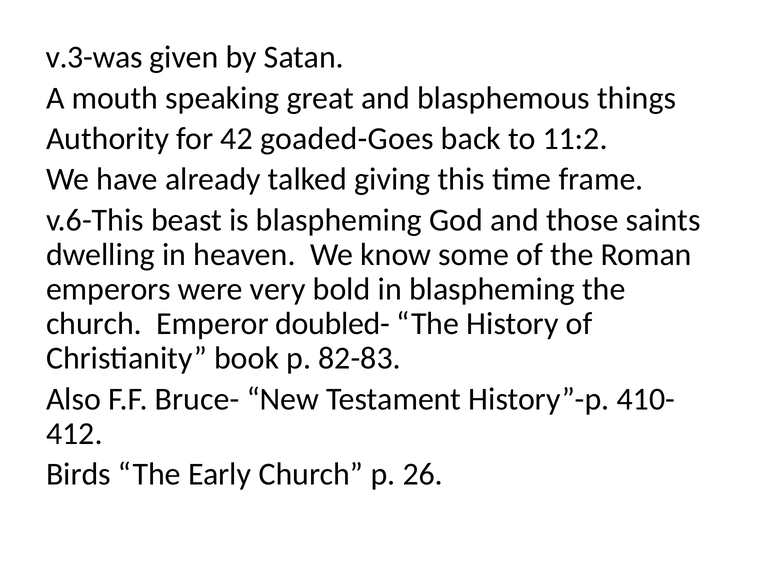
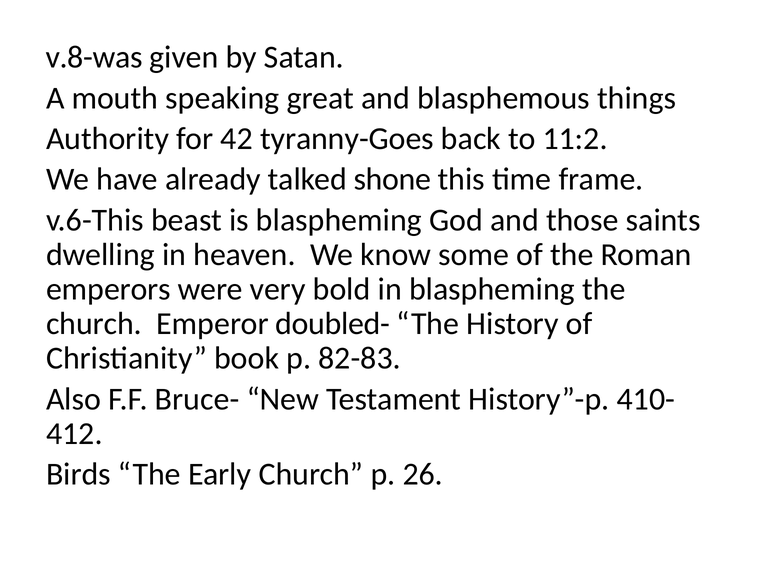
v.3-was: v.3-was -> v.8-was
goaded-Goes: goaded-Goes -> tyranny-Goes
giving: giving -> shone
